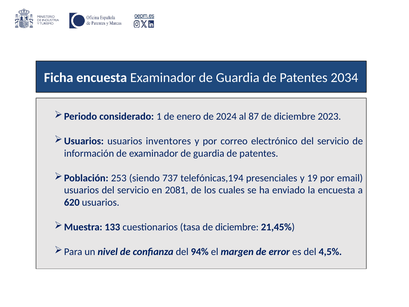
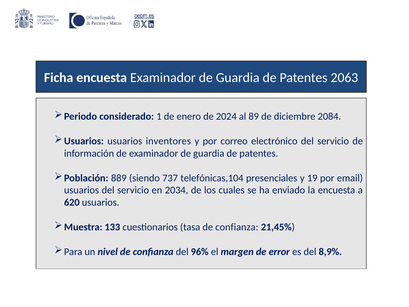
2034: 2034 -> 2063
87: 87 -> 89
2023: 2023 -> 2084
253: 253 -> 889
telefónicas,194: telefónicas,194 -> telefónicas,104
2081: 2081 -> 2034
tasa de diciembre: diciembre -> confianza
94%: 94% -> 96%
4,5%: 4,5% -> 8,9%
